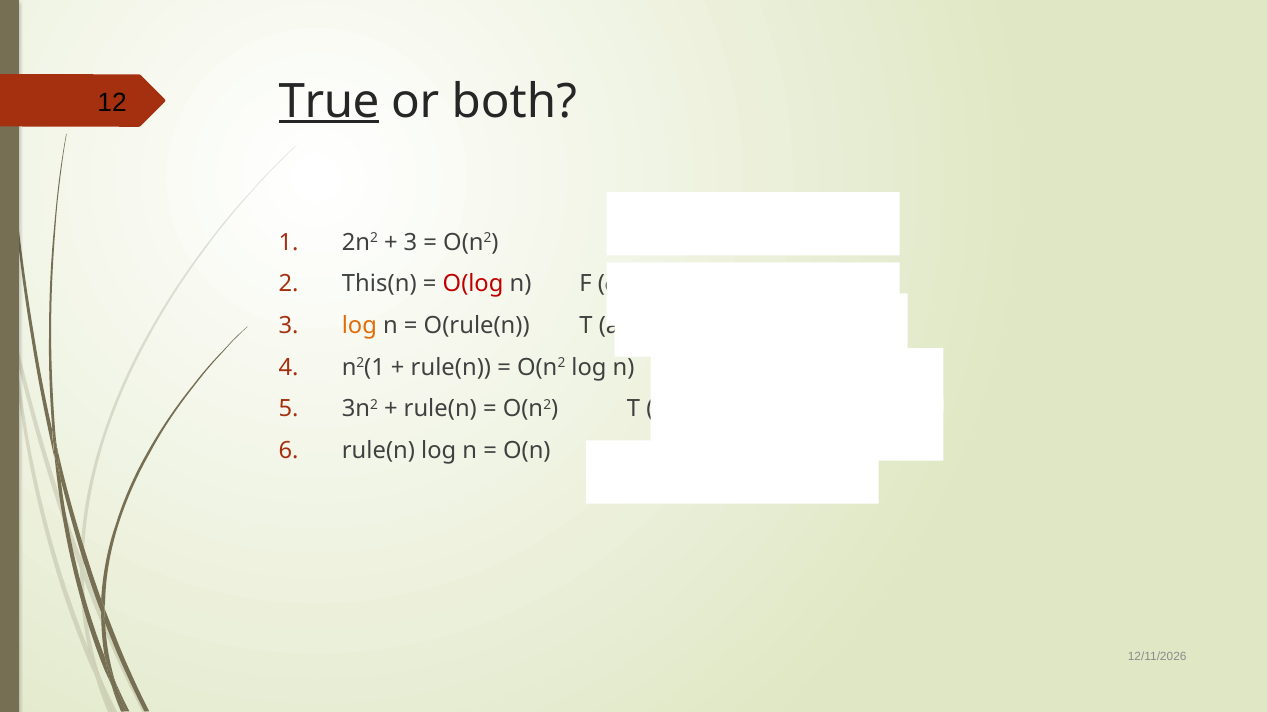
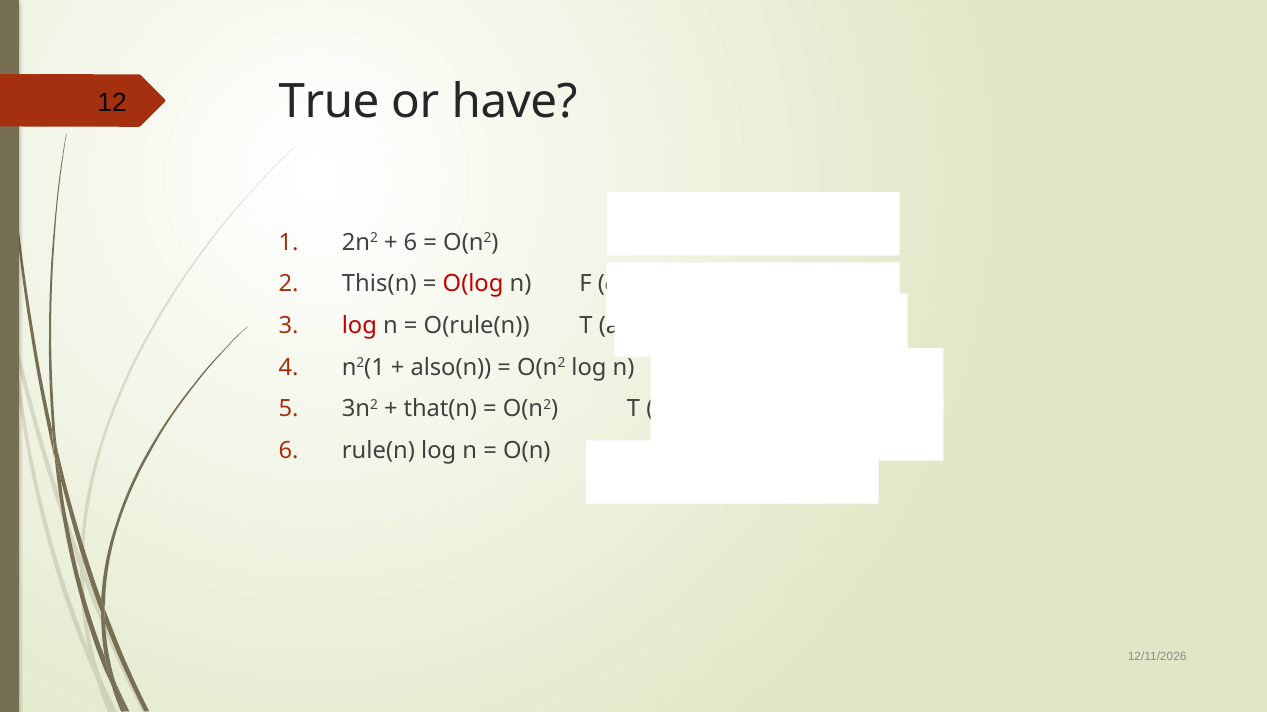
True underline: present -> none
both: both -> have
3 at (410, 242): 3 -> 6
log at (359, 326) colour: orange -> red
rule(n at (451, 368): rule(n -> also(n
rule(n at (440, 409): rule(n -> that(n
